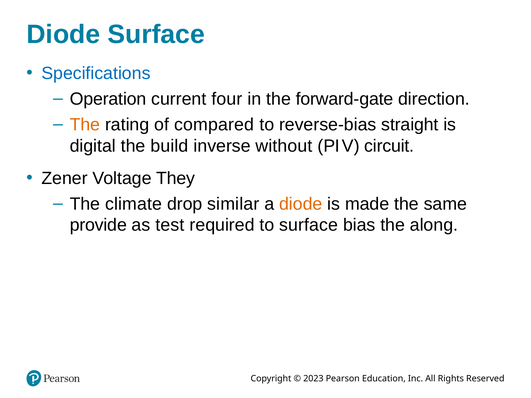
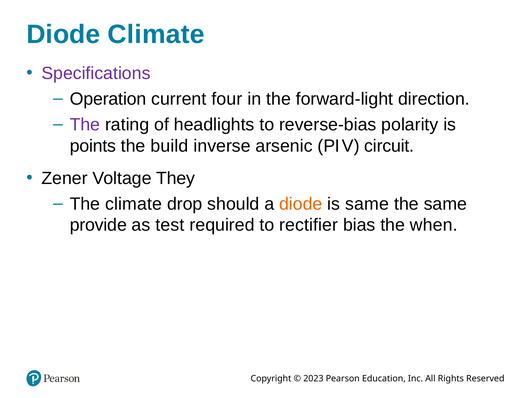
Diode Surface: Surface -> Climate
Specifications colour: blue -> purple
forward-gate: forward-gate -> forward-light
The at (85, 125) colour: orange -> purple
compared: compared -> headlights
straight: straight -> polarity
digital: digital -> points
without: without -> arsenic
similar: similar -> should
is made: made -> same
to surface: surface -> rectifier
along: along -> when
